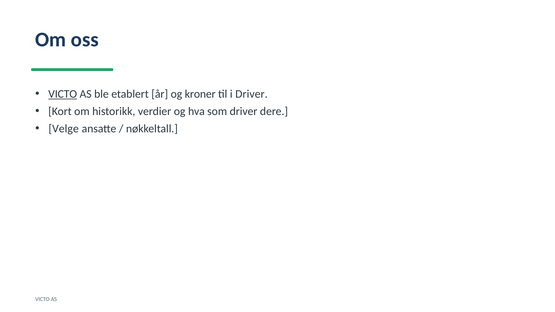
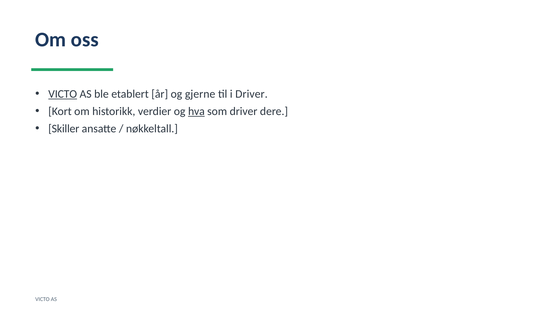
kroner: kroner -> gjerne
hva underline: none -> present
Velge: Velge -> Skiller
